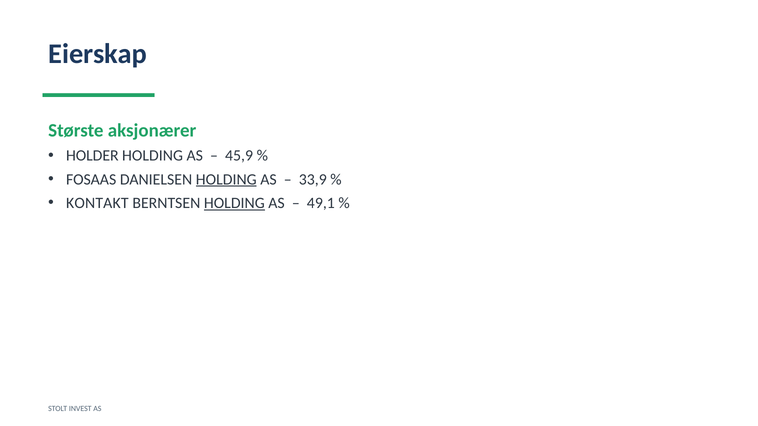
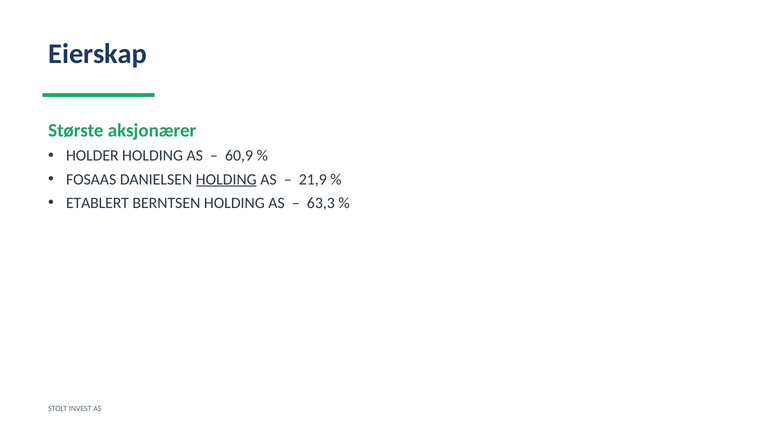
45,9: 45,9 -> 60,9
33,9: 33,9 -> 21,9
KONTAKT: KONTAKT -> ETABLERT
HOLDING at (234, 203) underline: present -> none
49,1: 49,1 -> 63,3
